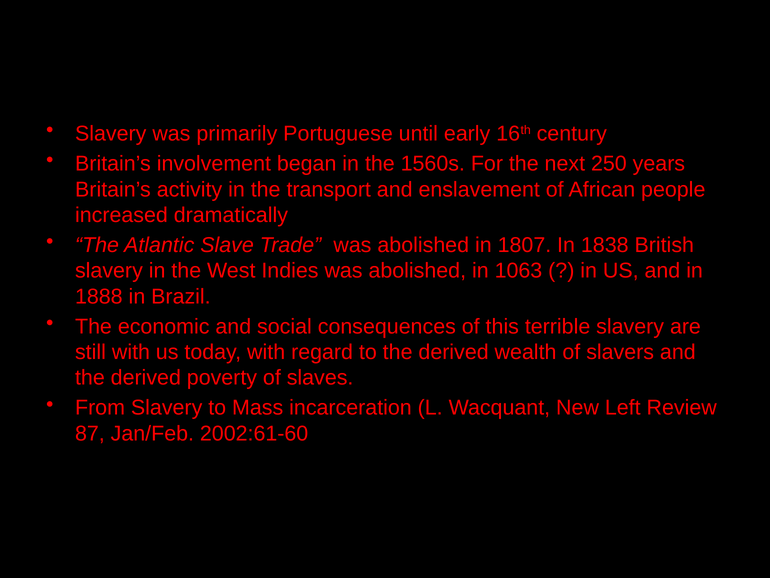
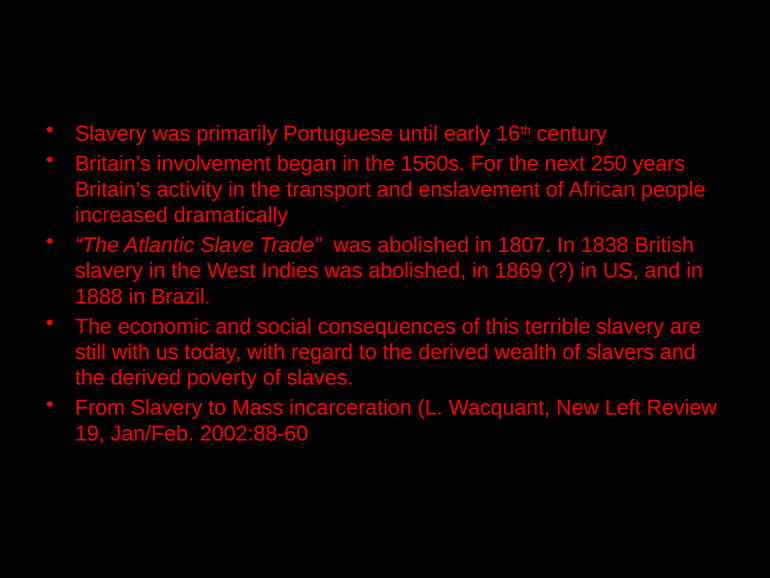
1063: 1063 -> 1869
87: 87 -> 19
2002:61-60: 2002:61-60 -> 2002:88-60
